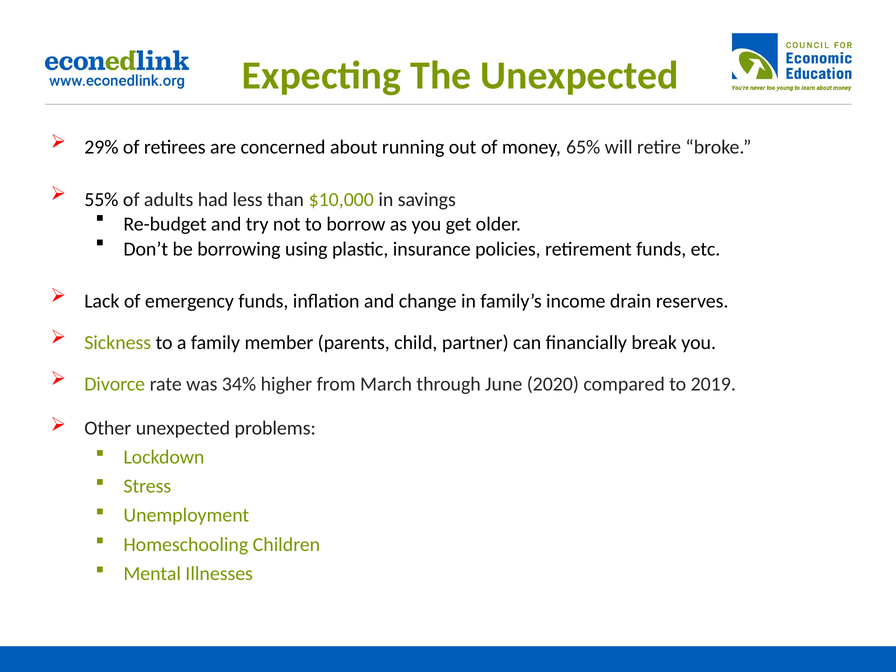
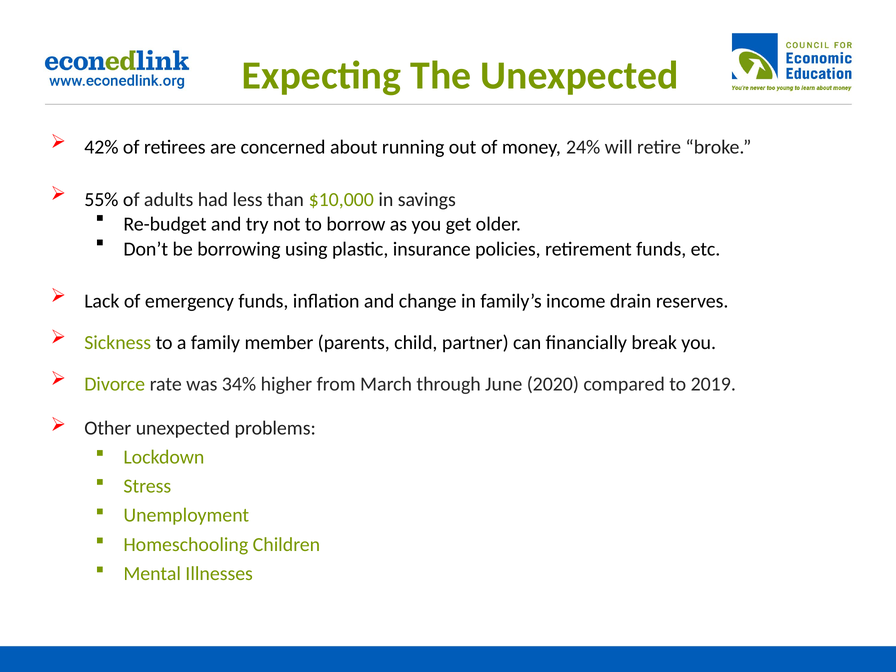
29%: 29% -> 42%
65%: 65% -> 24%
